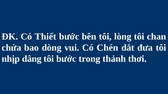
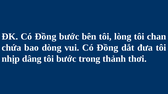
ĐK Có Thiết: Thiết -> Đồng
vui Có Chén: Chén -> Đồng
